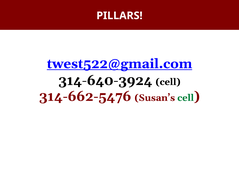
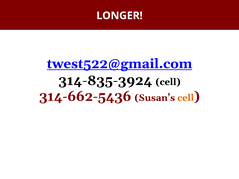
PILLARS: PILLARS -> LONGER
314-640-3924: 314-640-3924 -> 314-835-3924
314-662-5476: 314-662-5476 -> 314-662-5436
cell at (186, 98) colour: green -> orange
